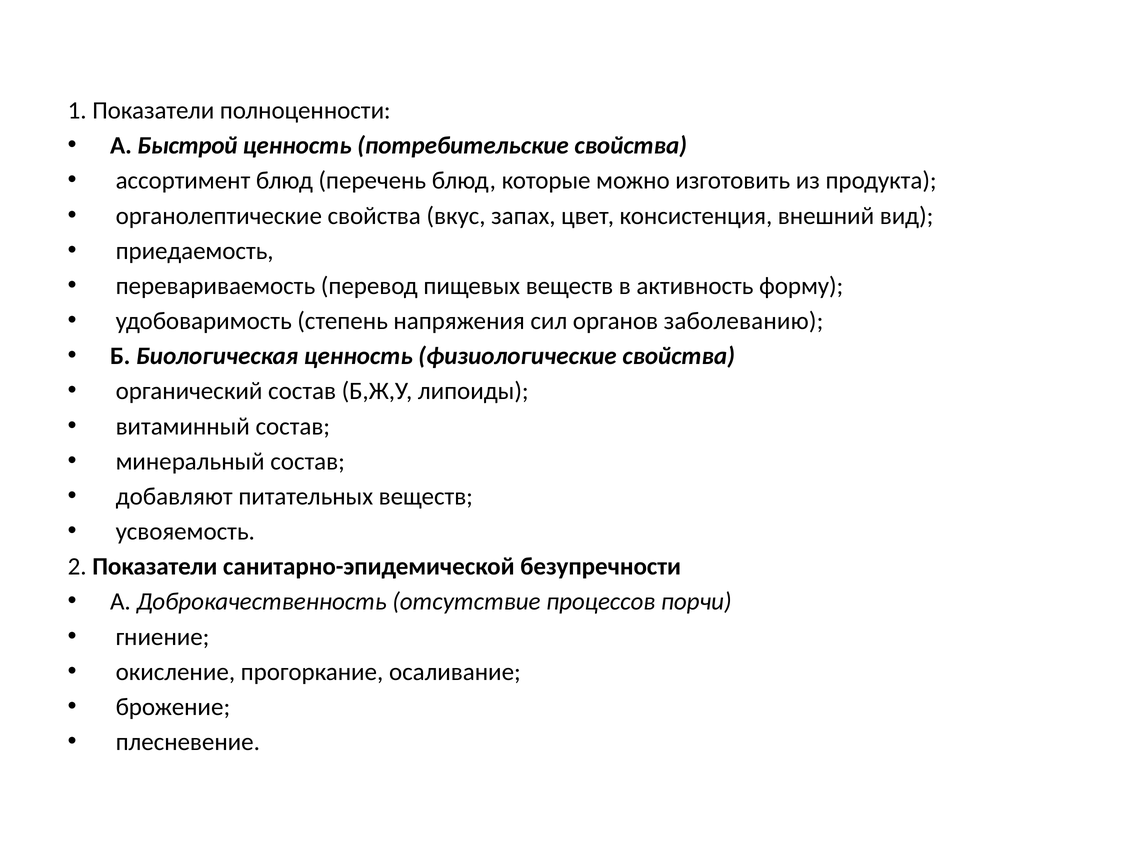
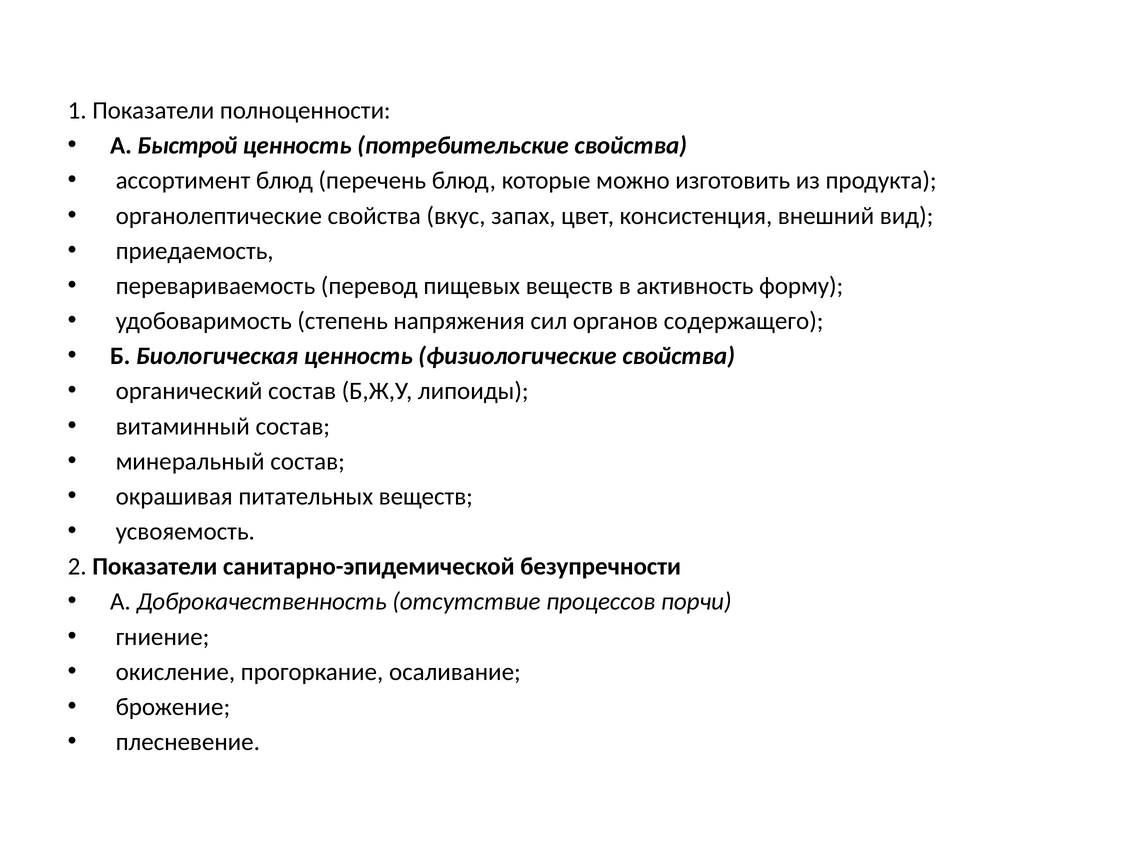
заболеванию: заболеванию -> содержащего
добавляют: добавляют -> окрашивая
